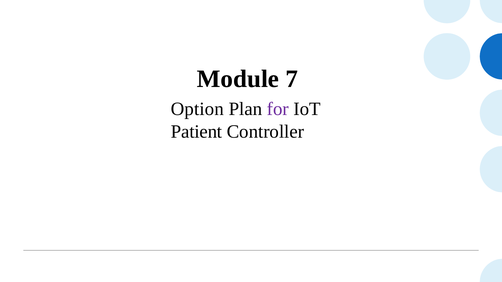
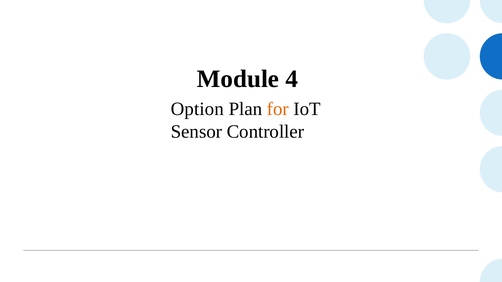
7: 7 -> 4
for colour: purple -> orange
Patient: Patient -> Sensor
